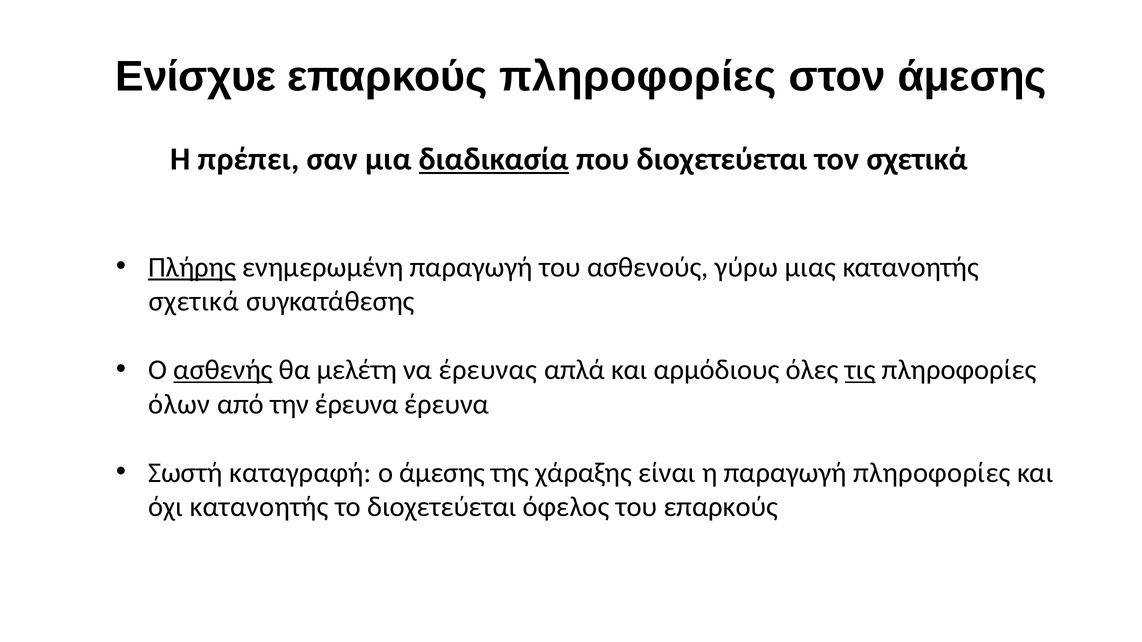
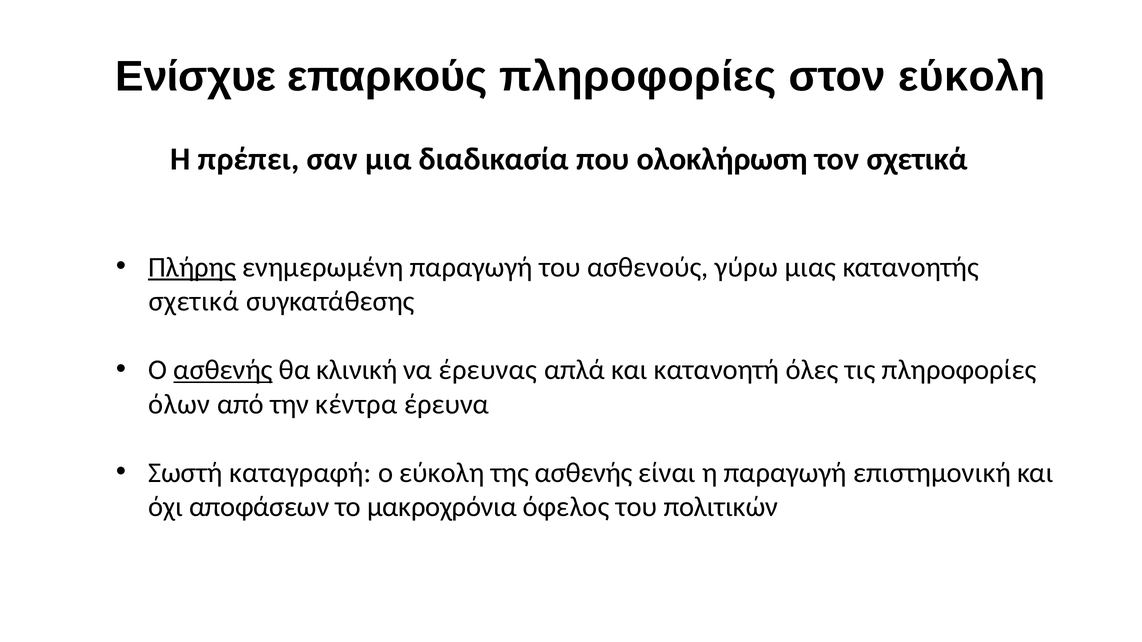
στον άμεσης: άμεσης -> εύκολη
διαδικασία underline: present -> none
που διοχετεύεται: διοχετεύεται -> ολοκλήρωση
μελέτη: μελέτη -> κλινική
αρμόδιους: αρμόδιους -> κατανοητή
τις underline: present -> none
την έρευνα: έρευνα -> κέντρα
ο άμεσης: άμεσης -> εύκολη
της χάραξης: χάραξης -> ασθενής
παραγωγή πληροφορίες: πληροφορίες -> επιστημονική
όχι κατανοητής: κατανοητής -> αποφάσεων
το διοχετεύεται: διοχετεύεται -> μακροχρόνια
του επαρκούς: επαρκούς -> πολιτικών
